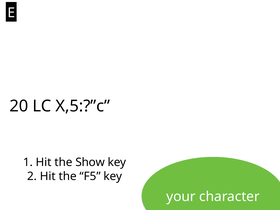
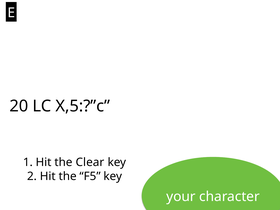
Show: Show -> Clear
